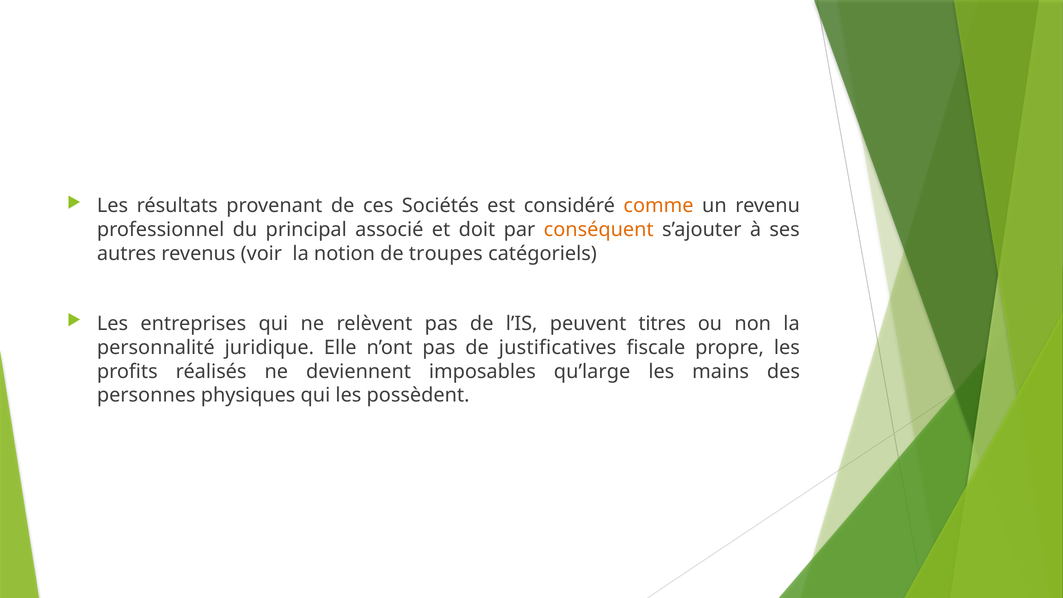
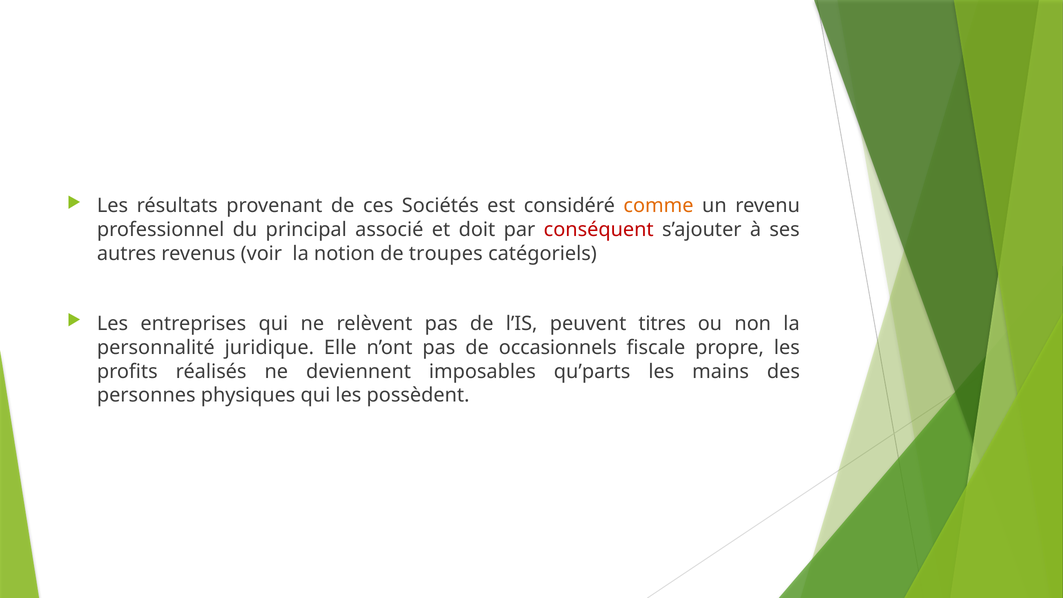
conséquent colour: orange -> red
justificatives: justificatives -> occasionnels
qu’large: qu’large -> qu’parts
